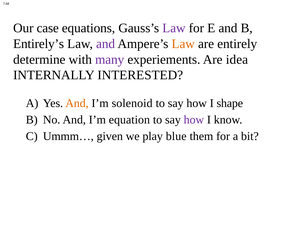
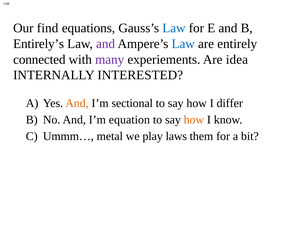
case: case -> find
Law at (174, 28) colour: purple -> blue
Law at (183, 44) colour: orange -> blue
determine: determine -> connected
solenoid: solenoid -> sectional
shape: shape -> differ
how at (194, 120) colour: purple -> orange
given: given -> metal
blue: blue -> laws
